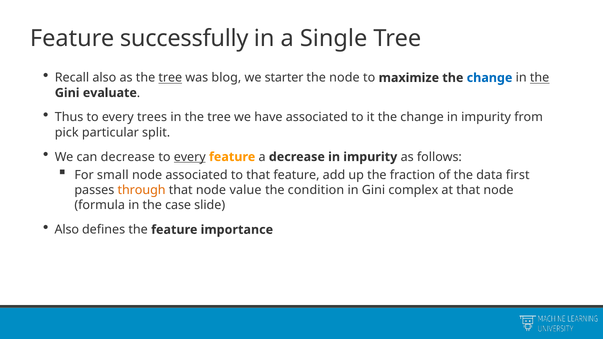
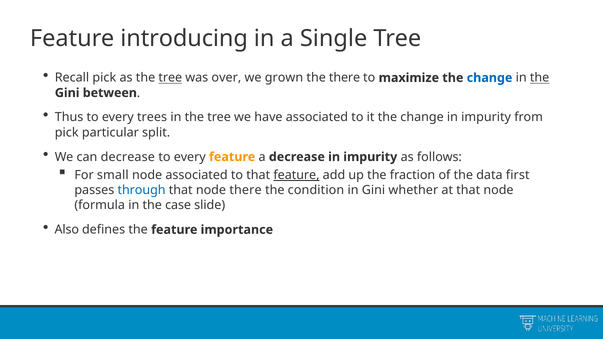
successfully: successfully -> introducing
Recall also: also -> pick
blog: blog -> over
starter: starter -> grown
the node: node -> there
evaluate: evaluate -> between
every at (190, 157) underline: present -> none
feature at (296, 175) underline: none -> present
through colour: orange -> blue
node value: value -> there
complex: complex -> whether
